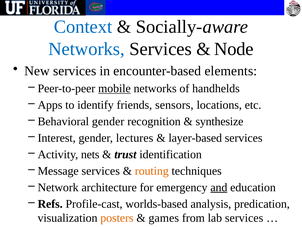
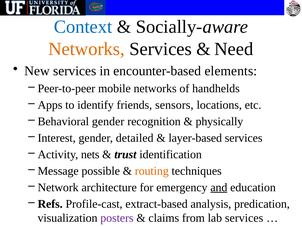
Networks at (87, 49) colour: blue -> orange
Node: Node -> Need
mobile underline: present -> none
synthesize: synthesize -> physically
lectures: lectures -> detailed
Message services: services -> possible
worlds-based: worlds-based -> extract-based
posters colour: orange -> purple
games: games -> claims
